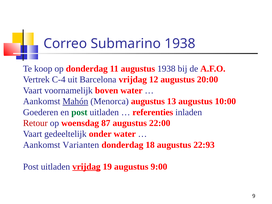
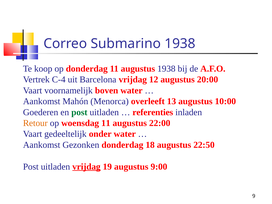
Mahón underline: present -> none
Menorca augustus: augustus -> overleeft
Retour colour: red -> orange
woensdag 87: 87 -> 11
Varianten: Varianten -> Gezonken
22:93: 22:93 -> 22:50
